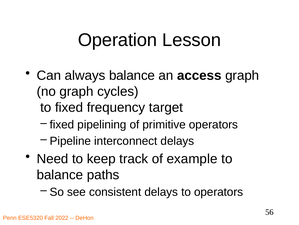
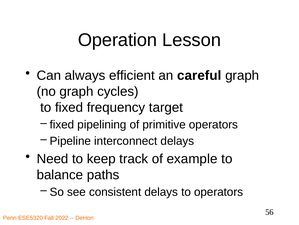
always balance: balance -> efficient
access: access -> careful
